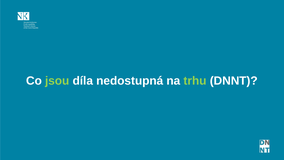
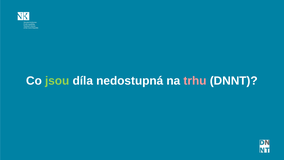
trhu colour: light green -> pink
